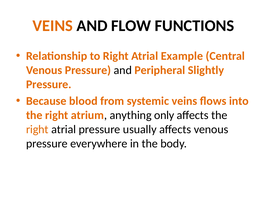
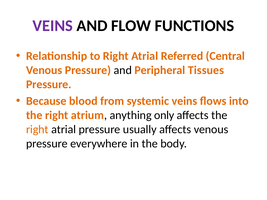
VEINS at (53, 26) colour: orange -> purple
Example: Example -> Referred
Slightly: Slightly -> Tissues
